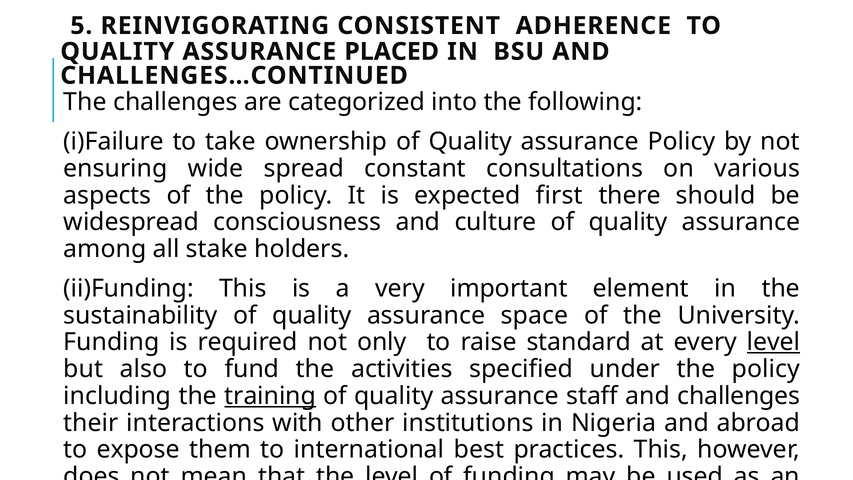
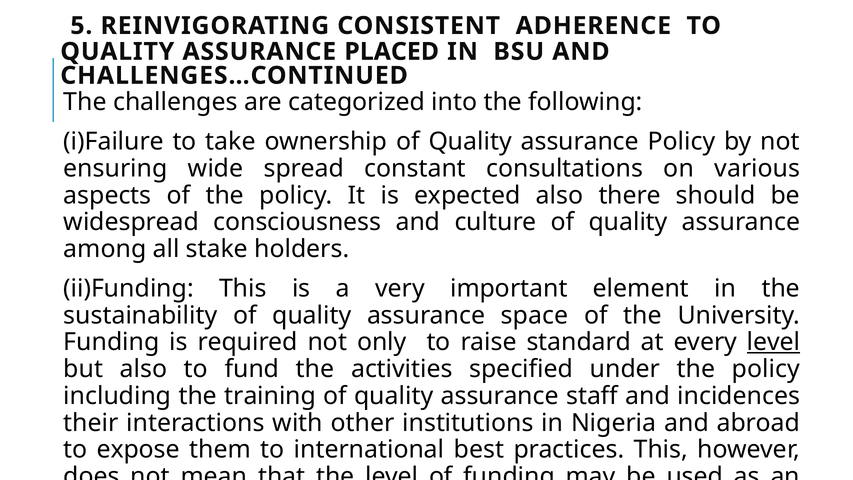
expected first: first -> also
training underline: present -> none
and challenges: challenges -> incidences
